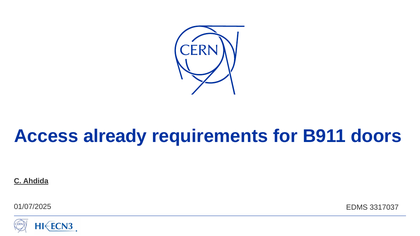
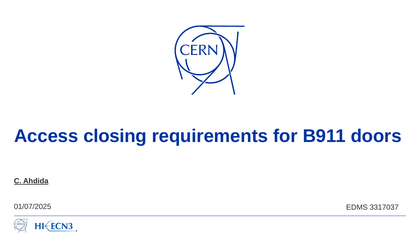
already: already -> closing
